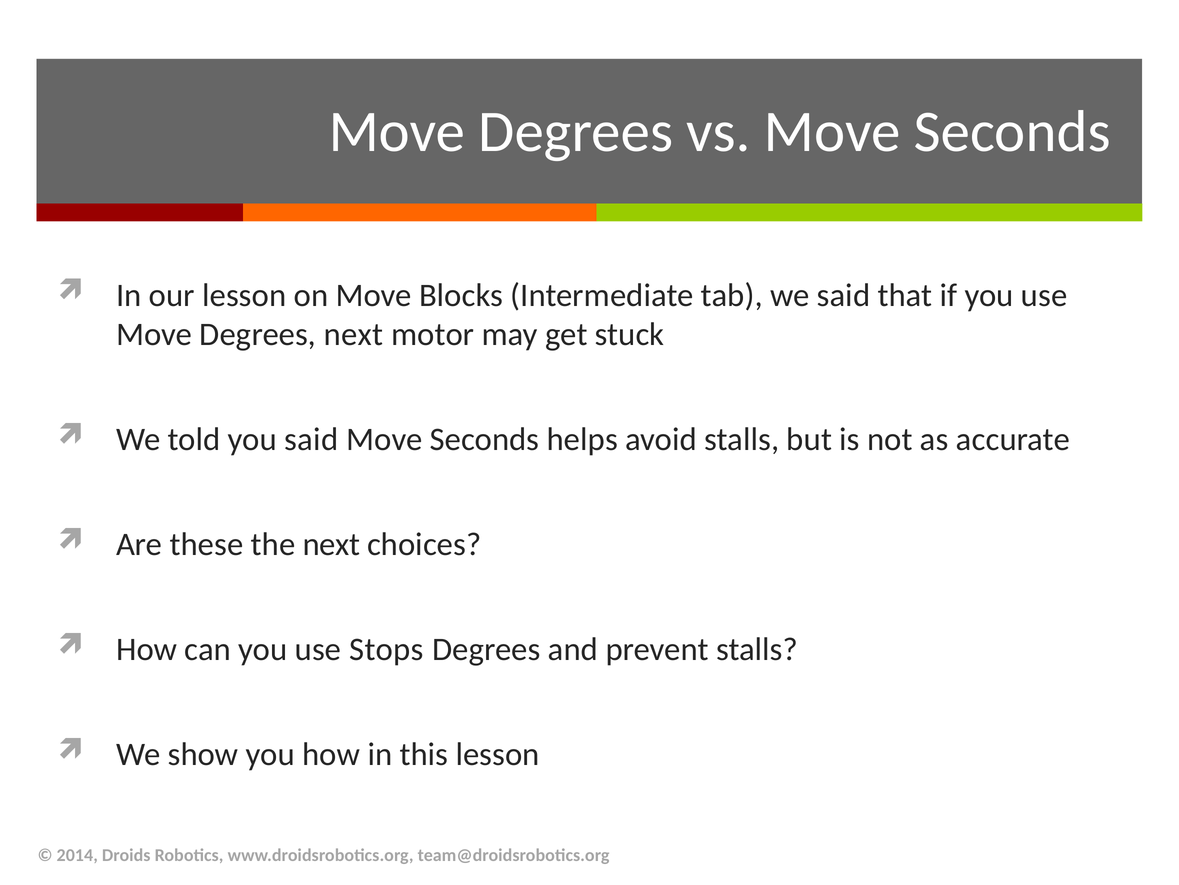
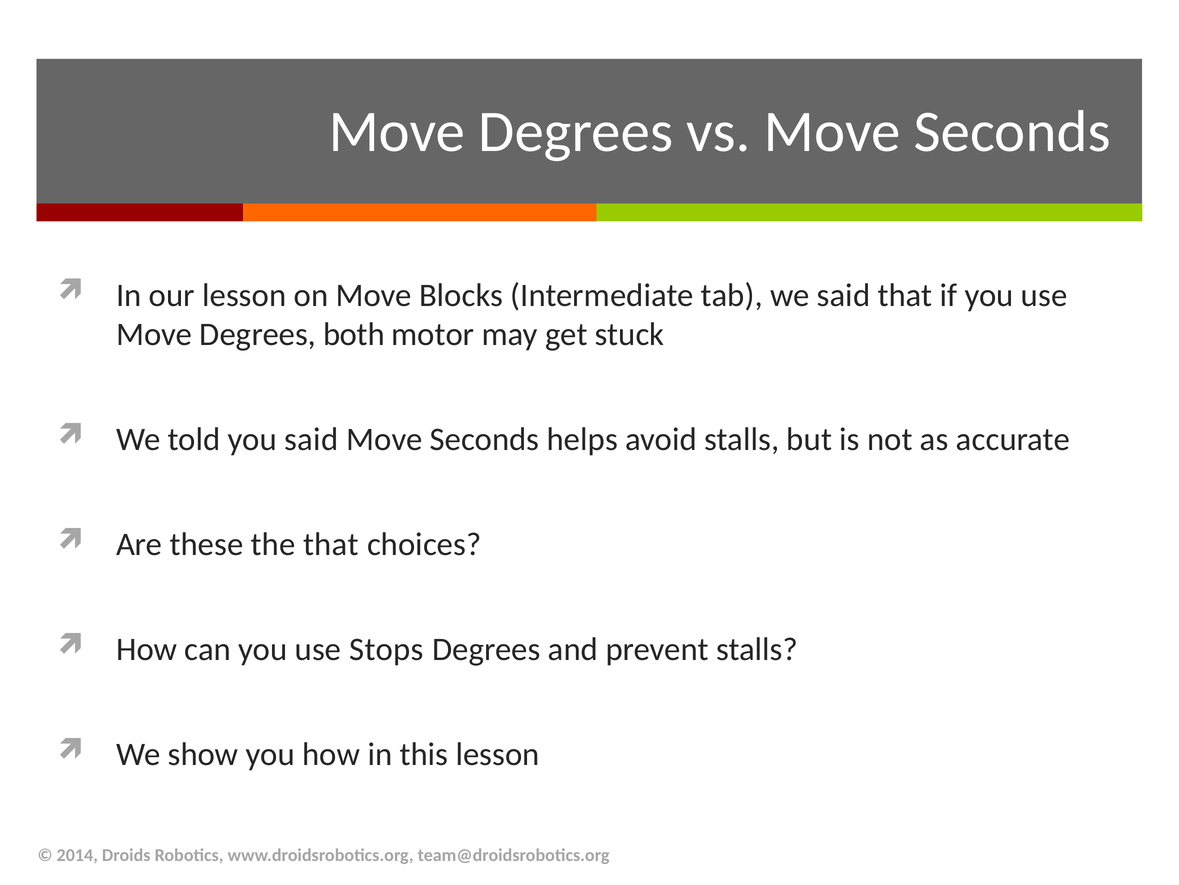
Degrees next: next -> both
the next: next -> that
